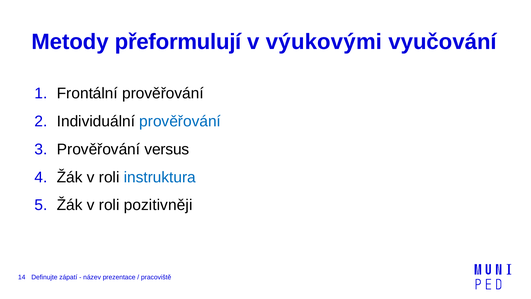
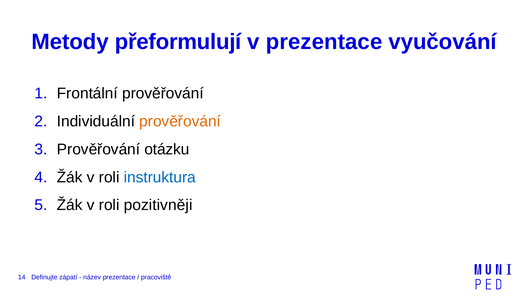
v výukovými: výukovými -> prezentace
prověřování at (180, 121) colour: blue -> orange
versus: versus -> otázku
